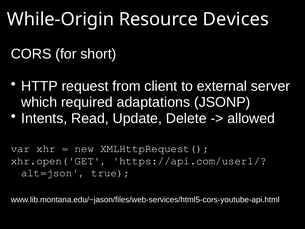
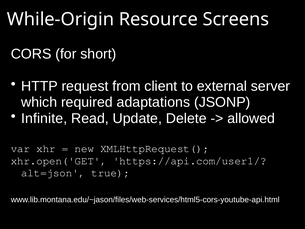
Devices: Devices -> Screens
Intents: Intents -> Infinite
